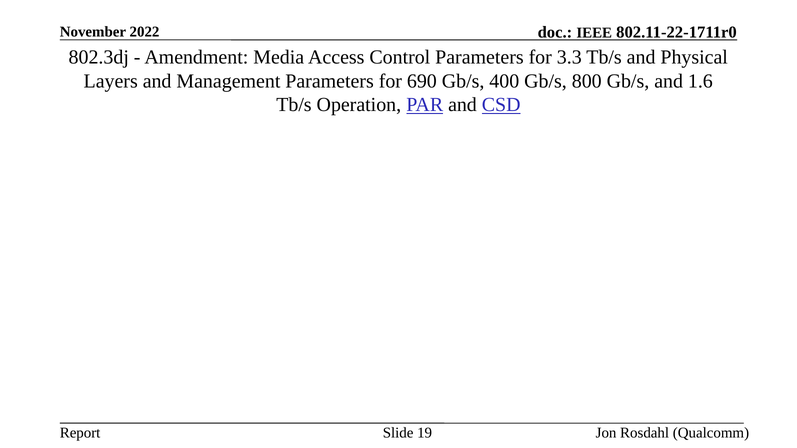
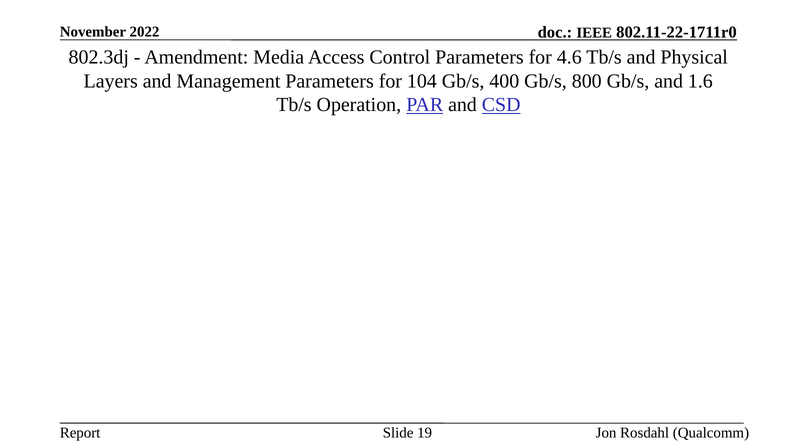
3.3: 3.3 -> 4.6
690: 690 -> 104
